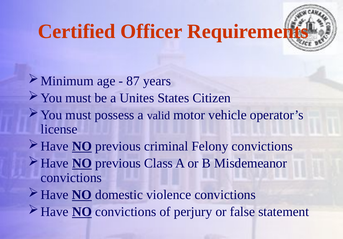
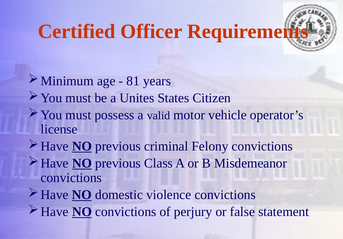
87: 87 -> 81
